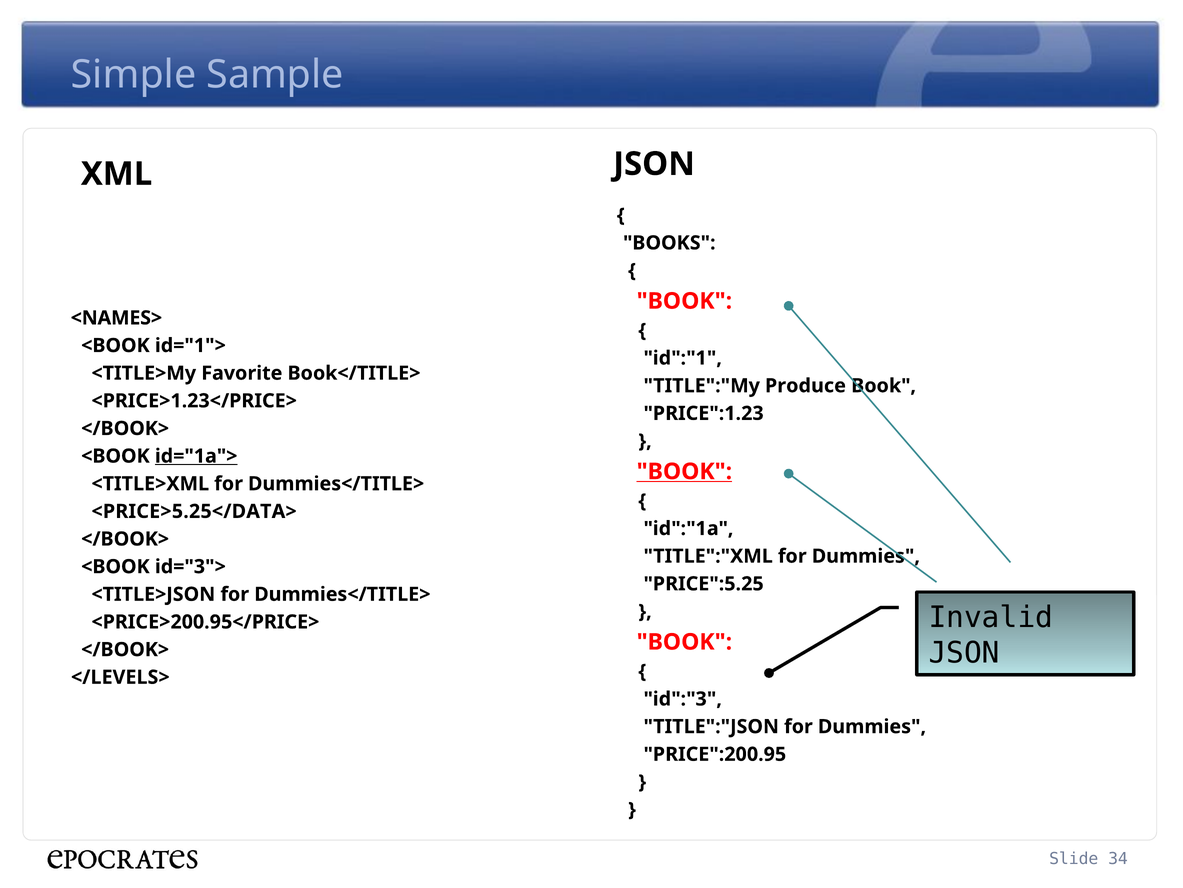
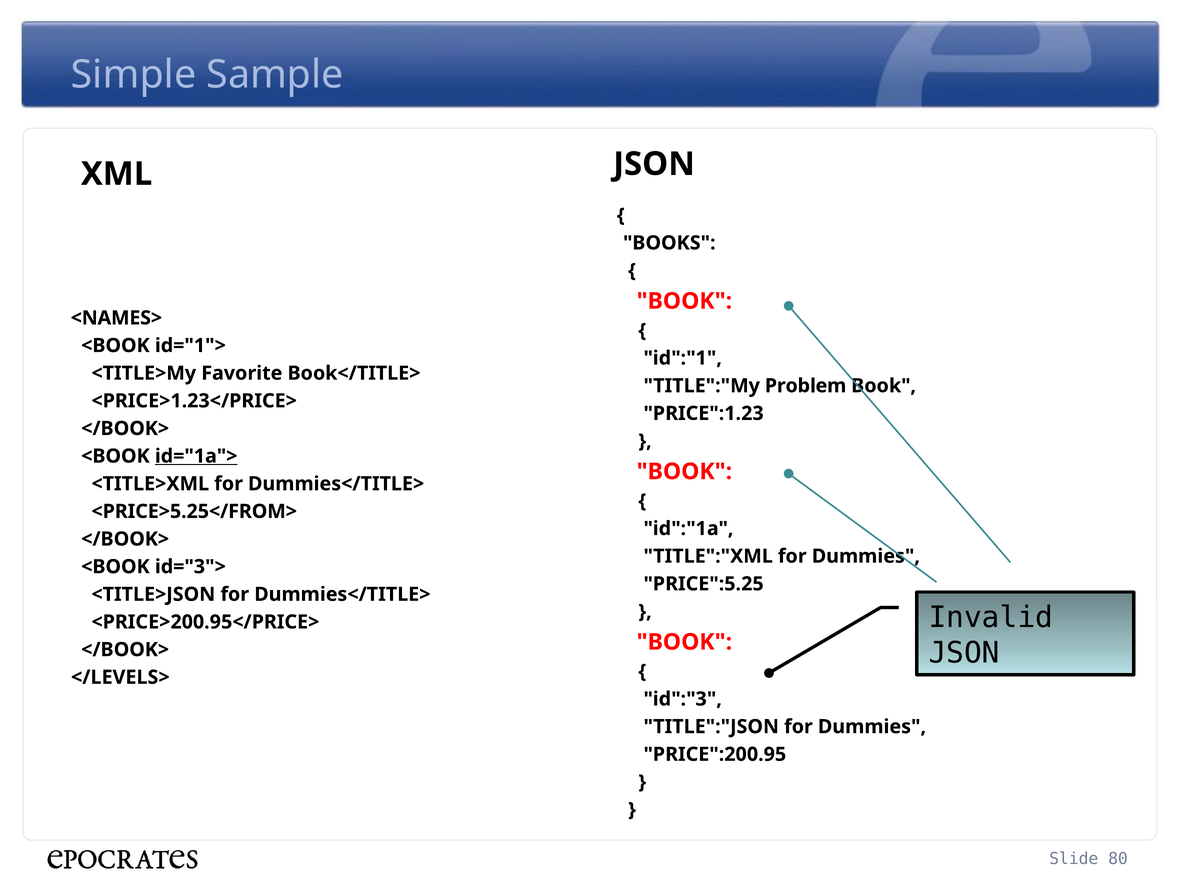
Produce: Produce -> Problem
BOOK at (684, 471) underline: present -> none
<PRICE>5.25</DATA>: <PRICE>5.25</DATA> -> <PRICE>5.25</FROM>
34: 34 -> 80
